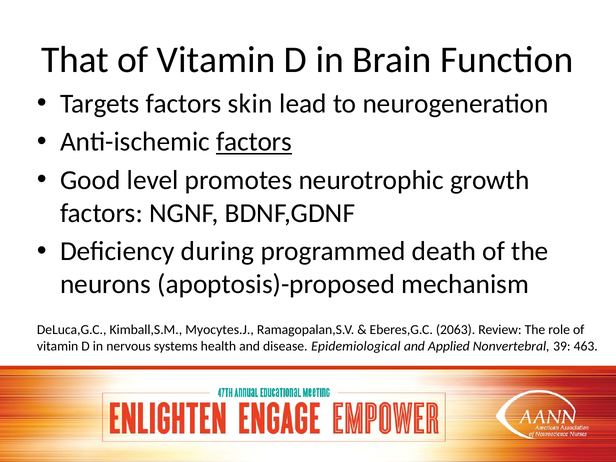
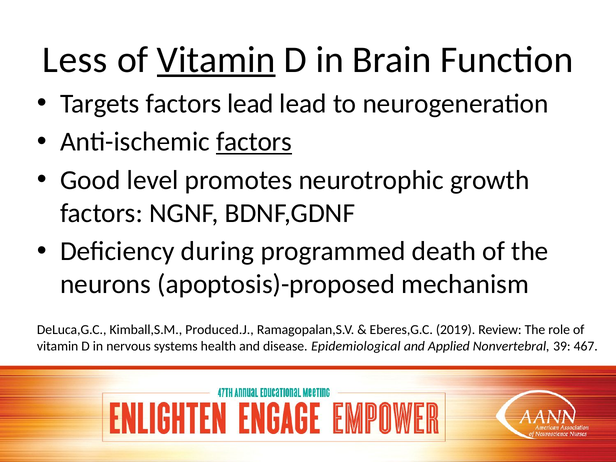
That: That -> Less
Vitamin at (216, 60) underline: none -> present
factors skin: skin -> lead
Myocytes.J: Myocytes.J -> Produced.J
2063: 2063 -> 2019
463: 463 -> 467
